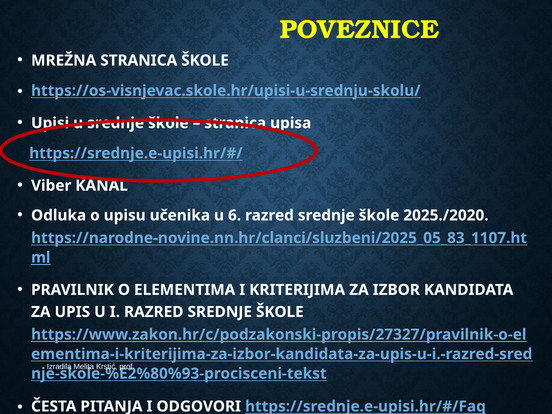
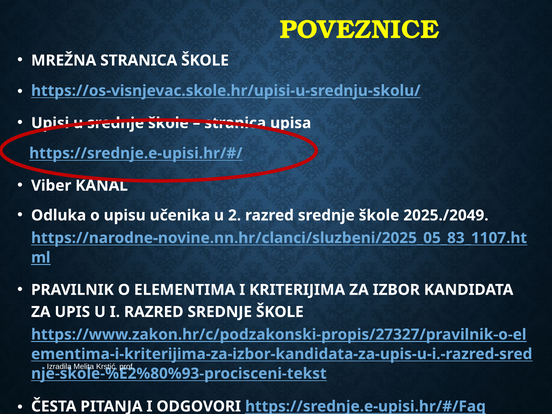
6: 6 -> 2
2025./2020: 2025./2020 -> 2025./2049
